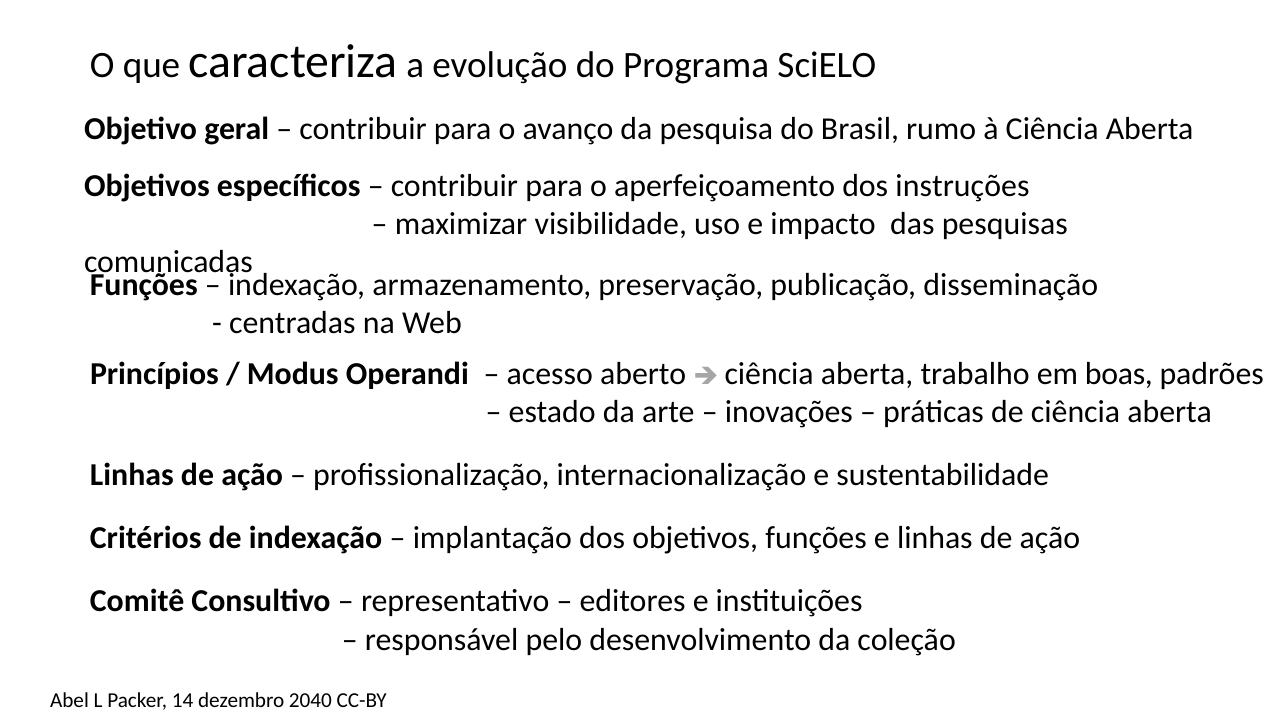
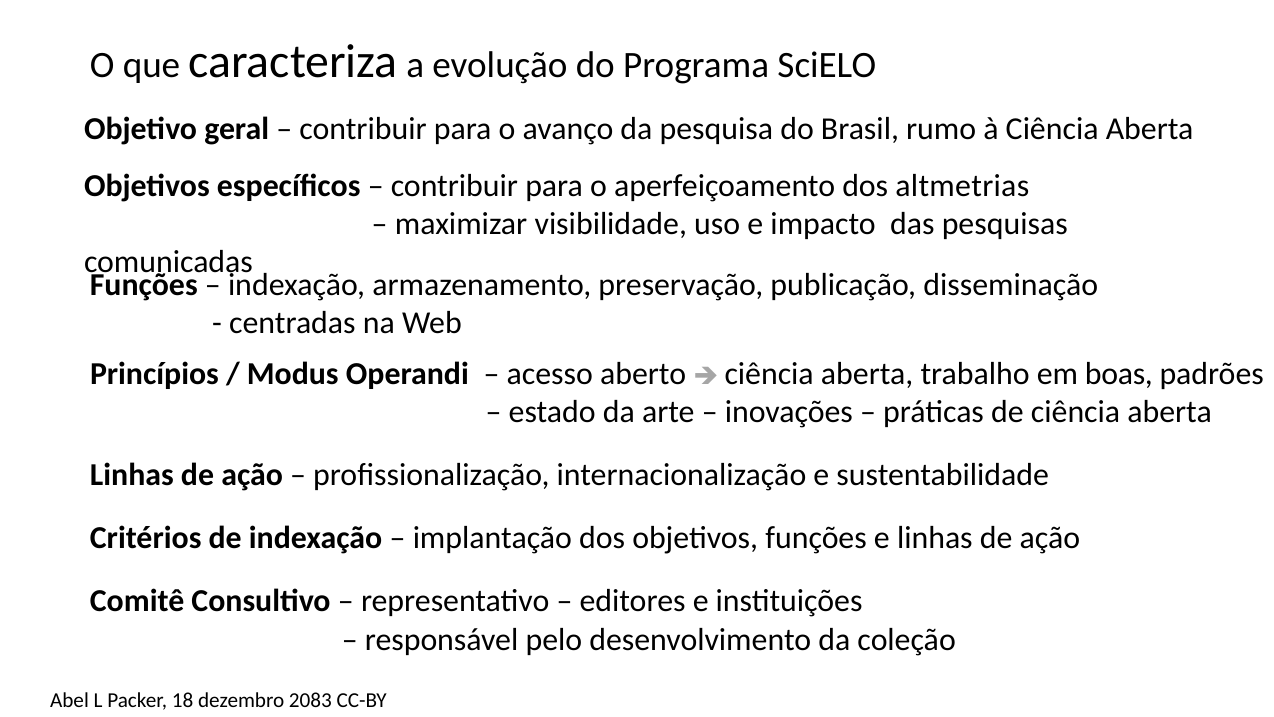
instruções: instruções -> altmetrias
14: 14 -> 18
2040: 2040 -> 2083
